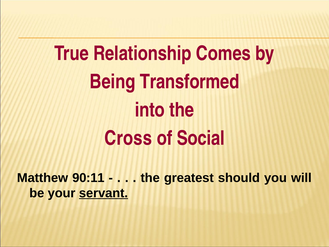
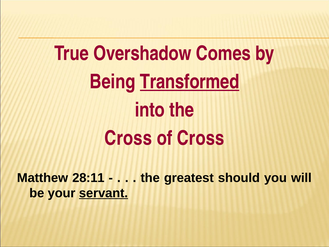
Relationship: Relationship -> Overshadow
Transformed underline: none -> present
of Social: Social -> Cross
90:11: 90:11 -> 28:11
